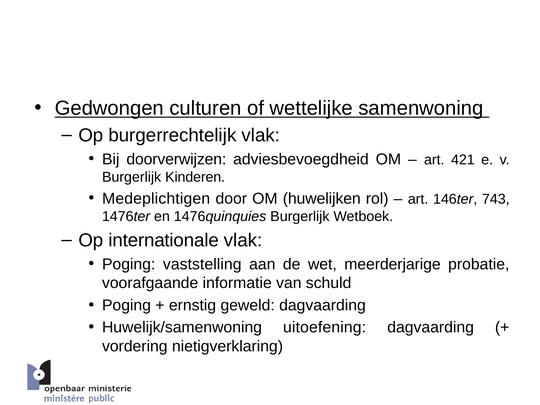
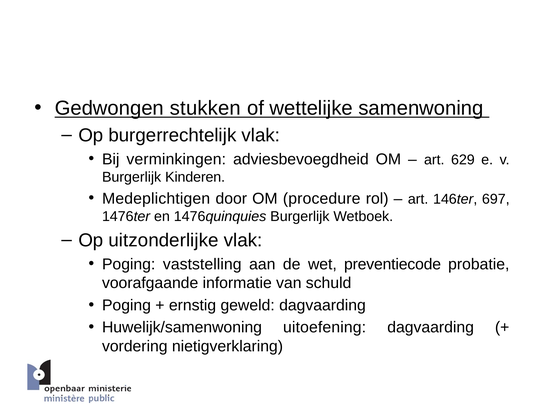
culturen: culturen -> stukken
doorverwijzen: doorverwijzen -> verminkingen
421: 421 -> 629
huwelijken: huwelijken -> procedure
743: 743 -> 697
internationale: internationale -> uitzonderlijke
meerderjarige: meerderjarige -> preventiecode
